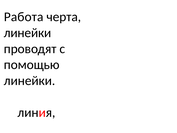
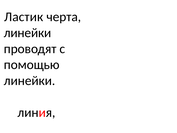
Работа: Работа -> Ластик
